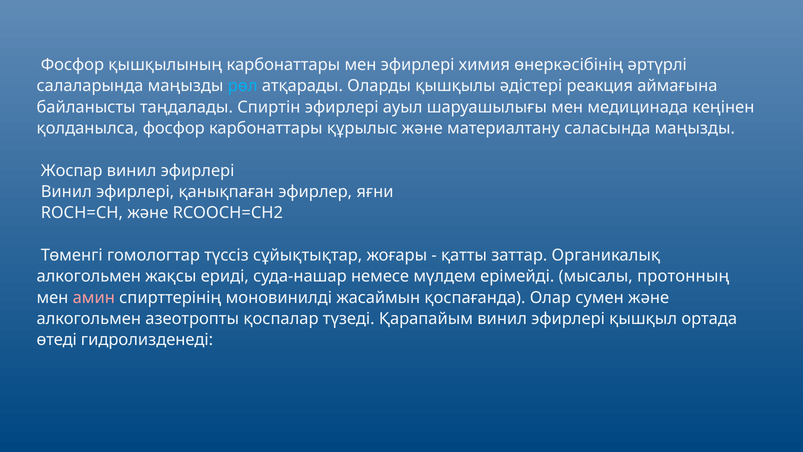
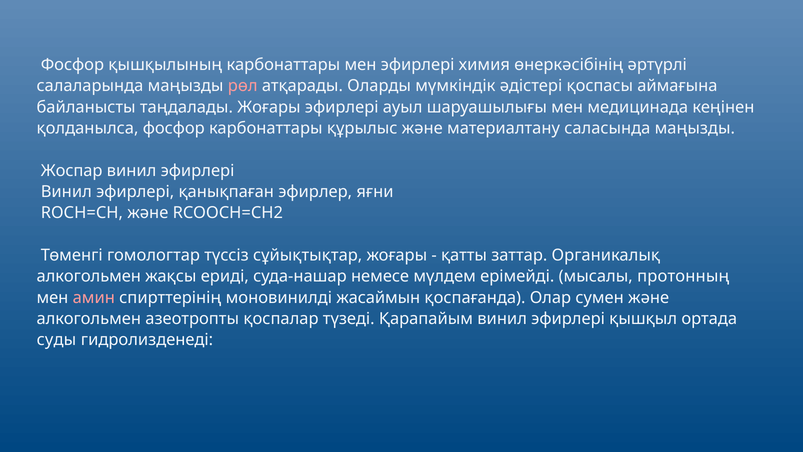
рөл colour: light blue -> pink
қышқылы: қышқылы -> мүмкіндік
реакция: реакция -> қоспасы
таңдалады Спиртін: Спиртін -> Жоғары
өтеді: өтеді -> суды
